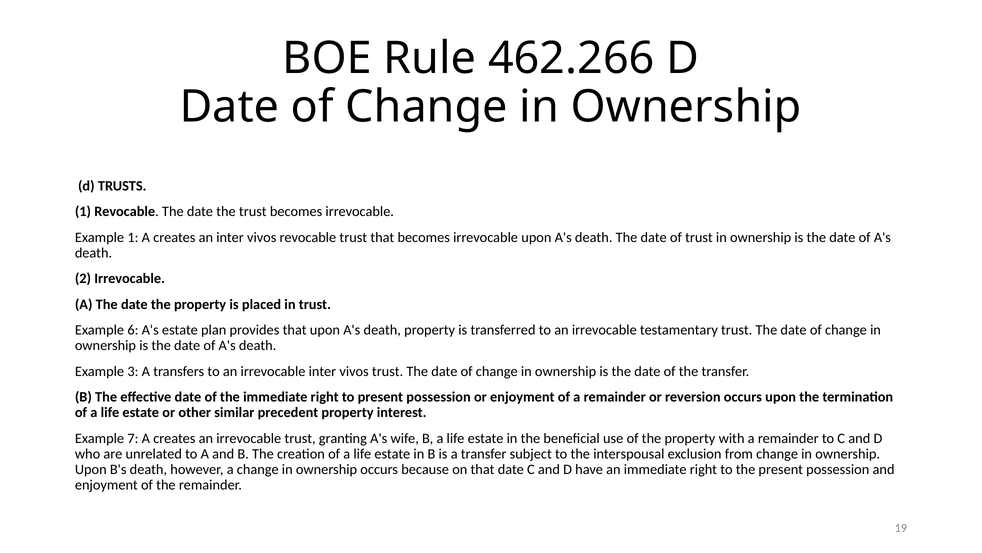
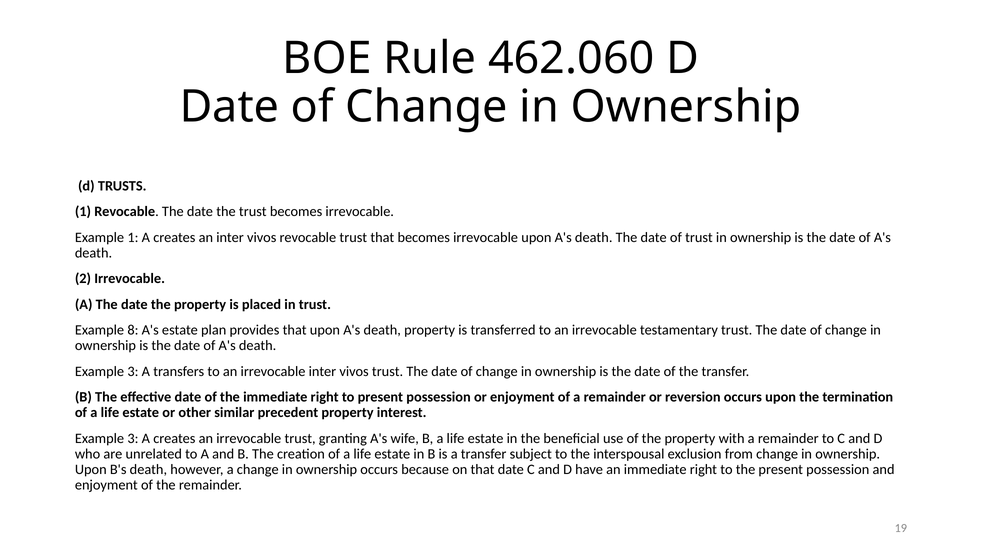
462.266: 462.266 -> 462.060
6: 6 -> 8
7 at (133, 438): 7 -> 3
